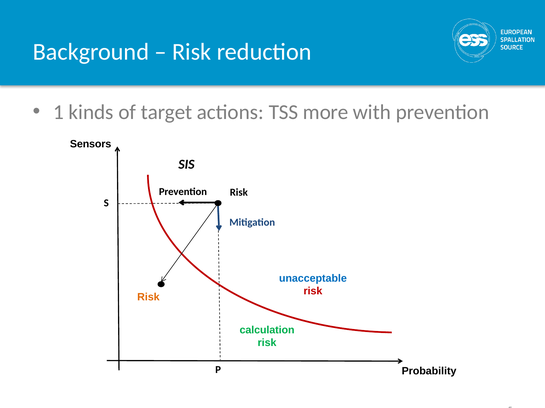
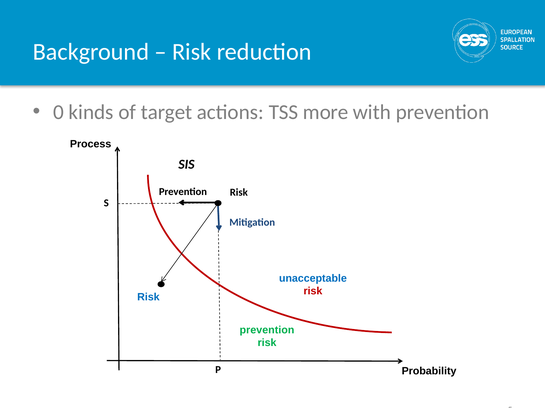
1: 1 -> 0
Sensors: Sensors -> Process
Risk at (148, 298) colour: orange -> blue
calculation at (267, 331): calculation -> prevention
